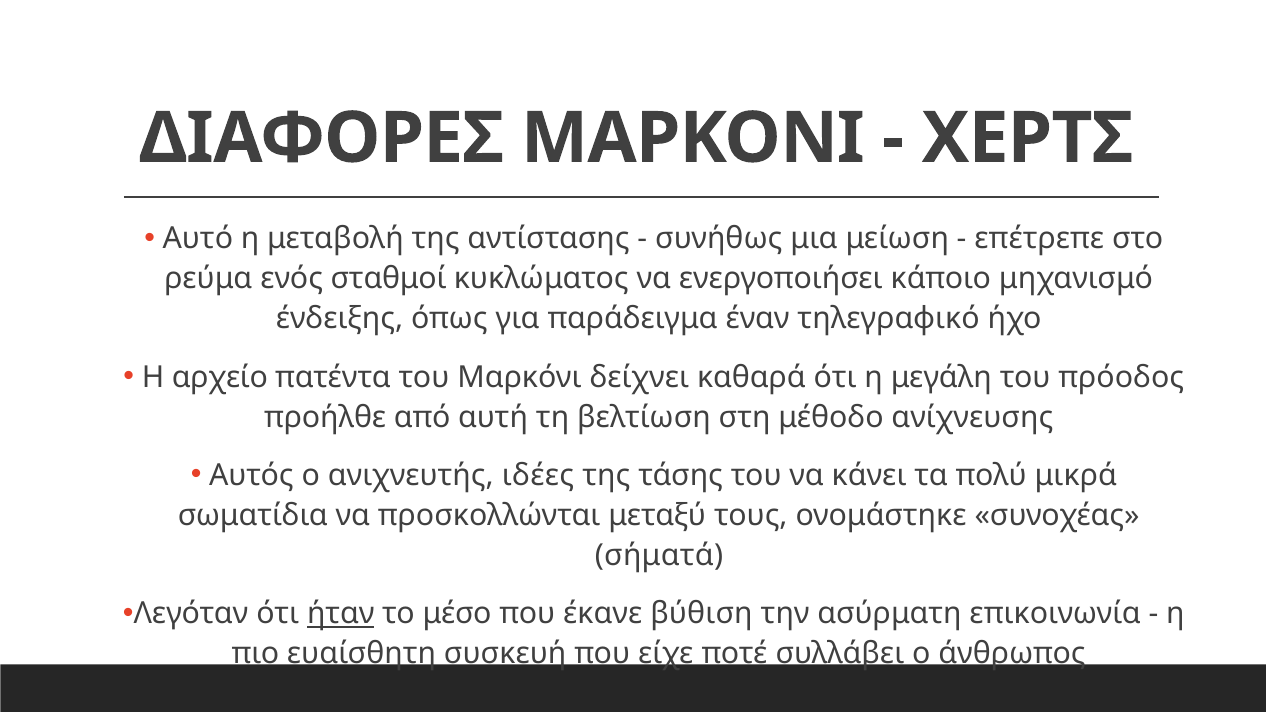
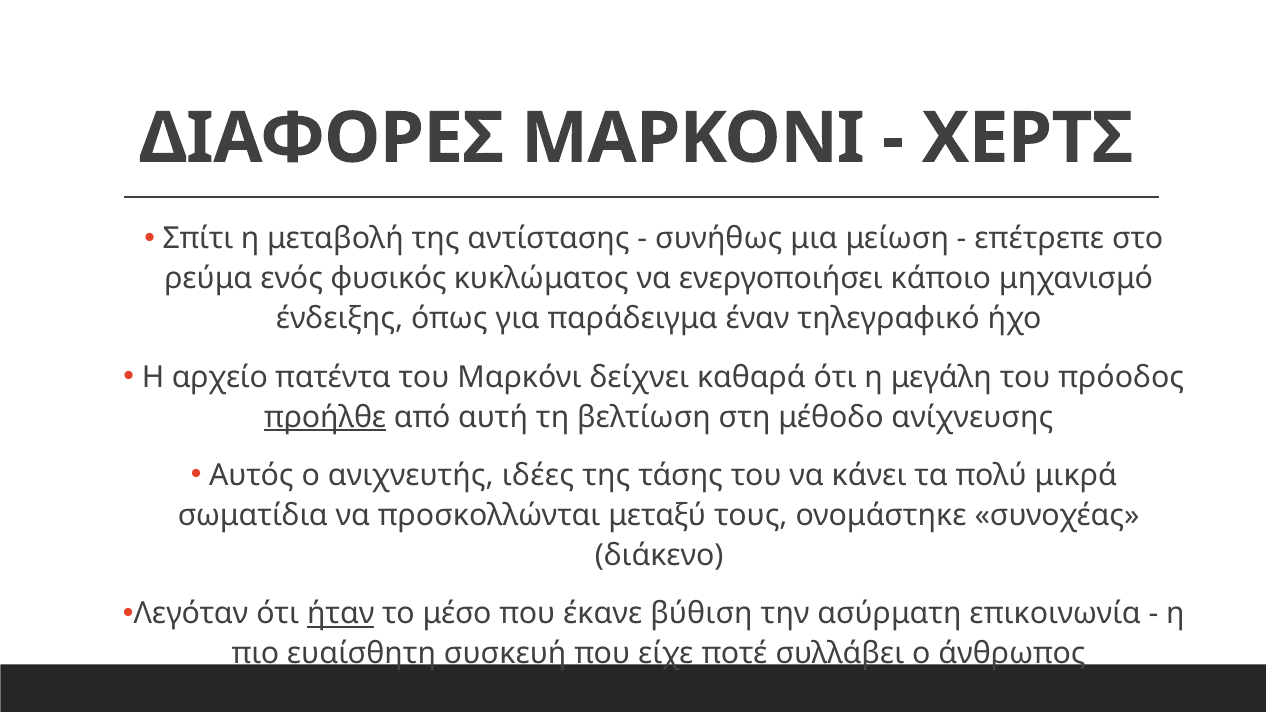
Αυτό: Αυτό -> Σπίτι
σταθμοί: σταθμοί -> φυσικός
προήλθε underline: none -> present
σήματά: σήματά -> διάκενο
